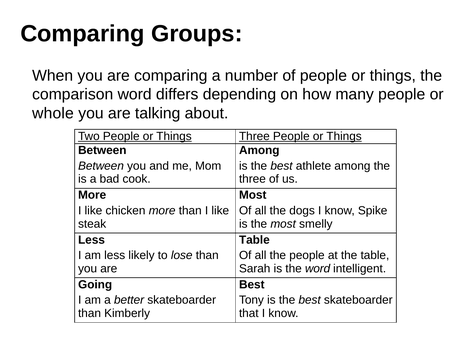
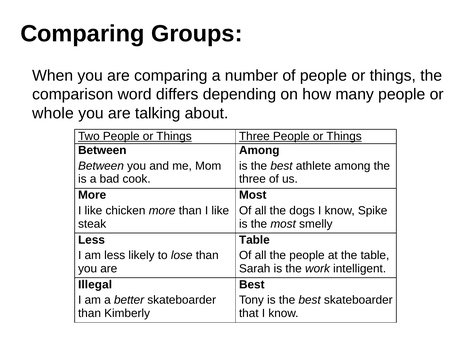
the word: word -> work
Going: Going -> Illegal
